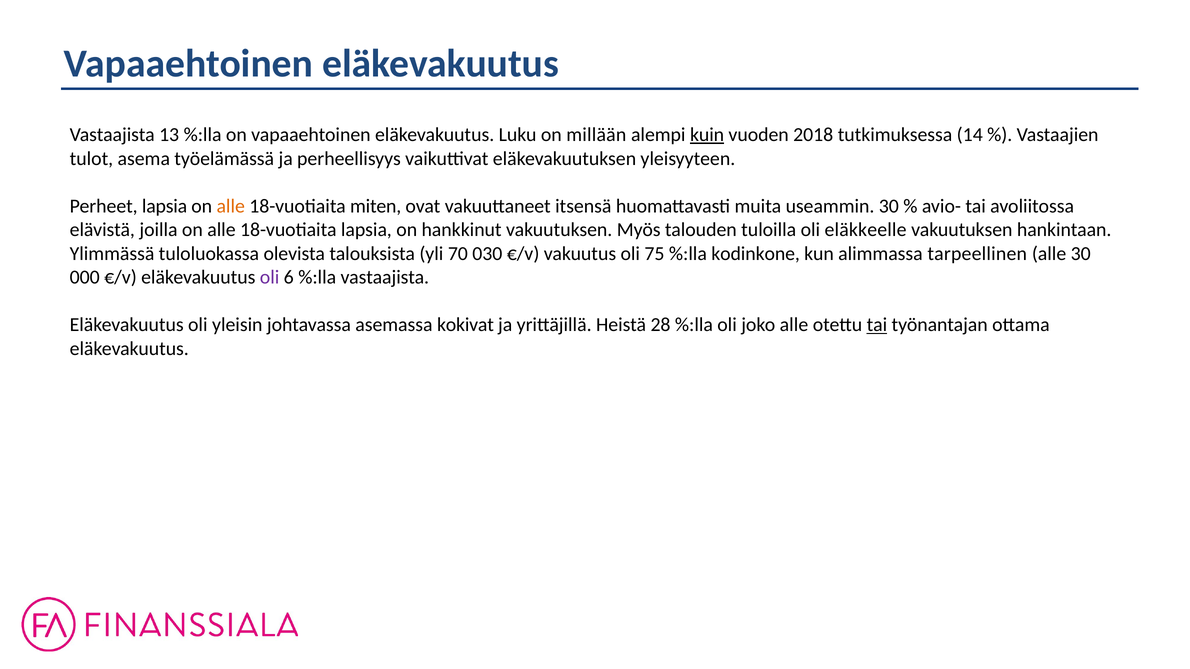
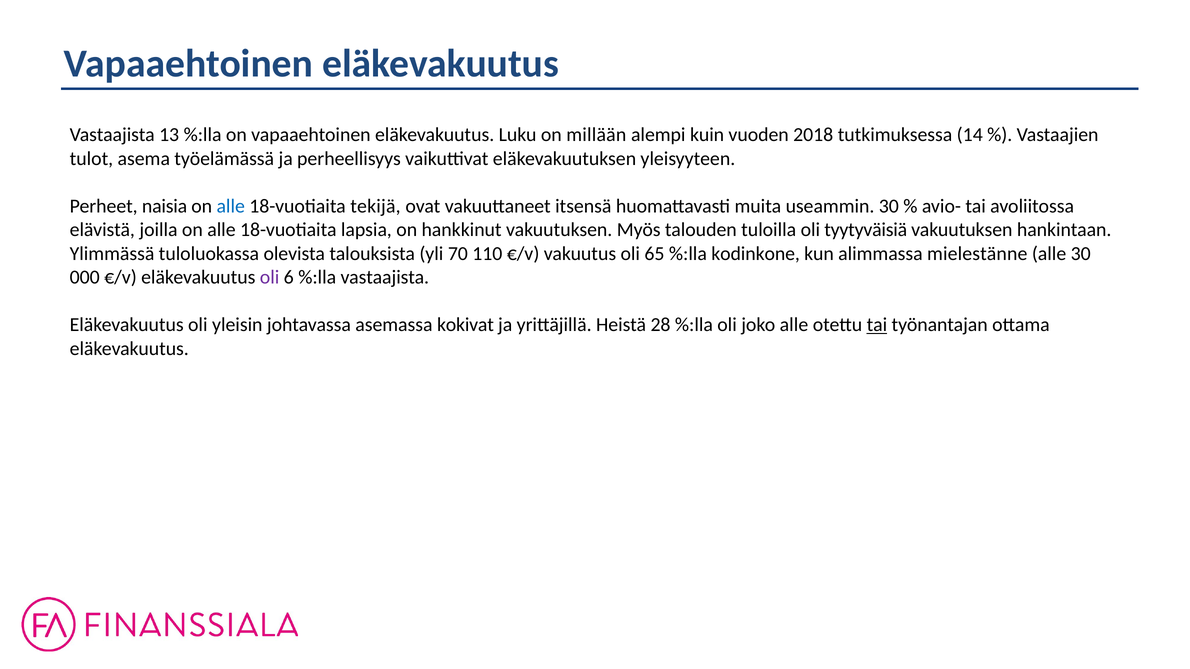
kuin underline: present -> none
Perheet lapsia: lapsia -> naisia
alle at (231, 206) colour: orange -> blue
miten: miten -> tekijä
eläkkeelle: eläkkeelle -> tyytyväisiä
030: 030 -> 110
75: 75 -> 65
tarpeellinen: tarpeellinen -> mielestänne
